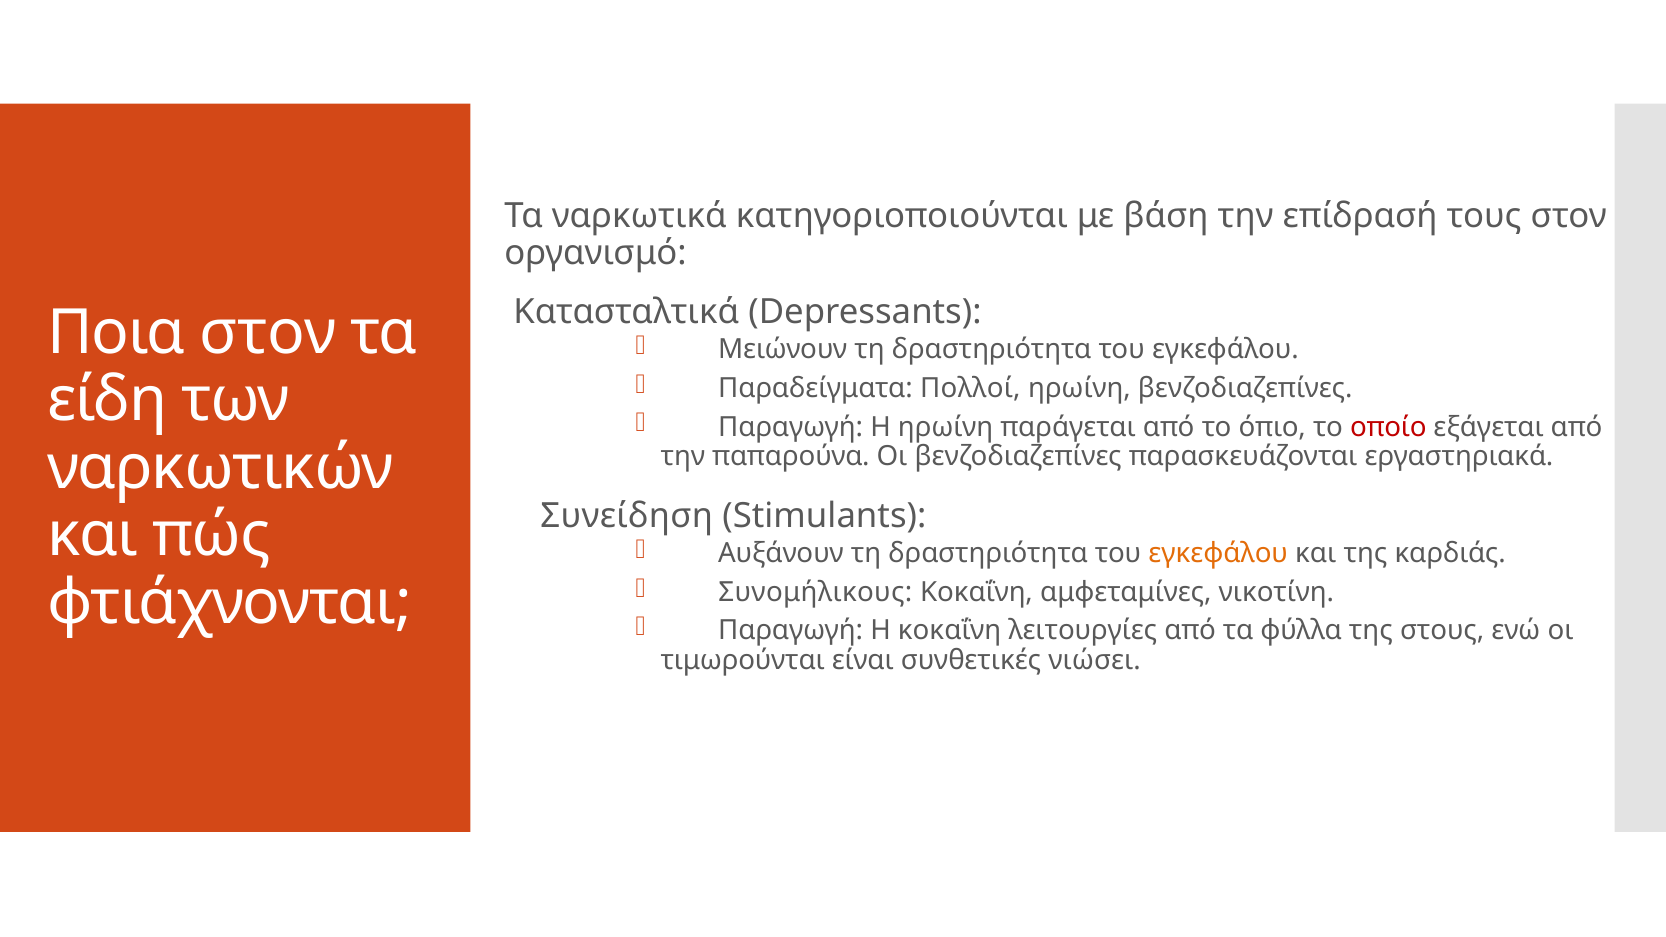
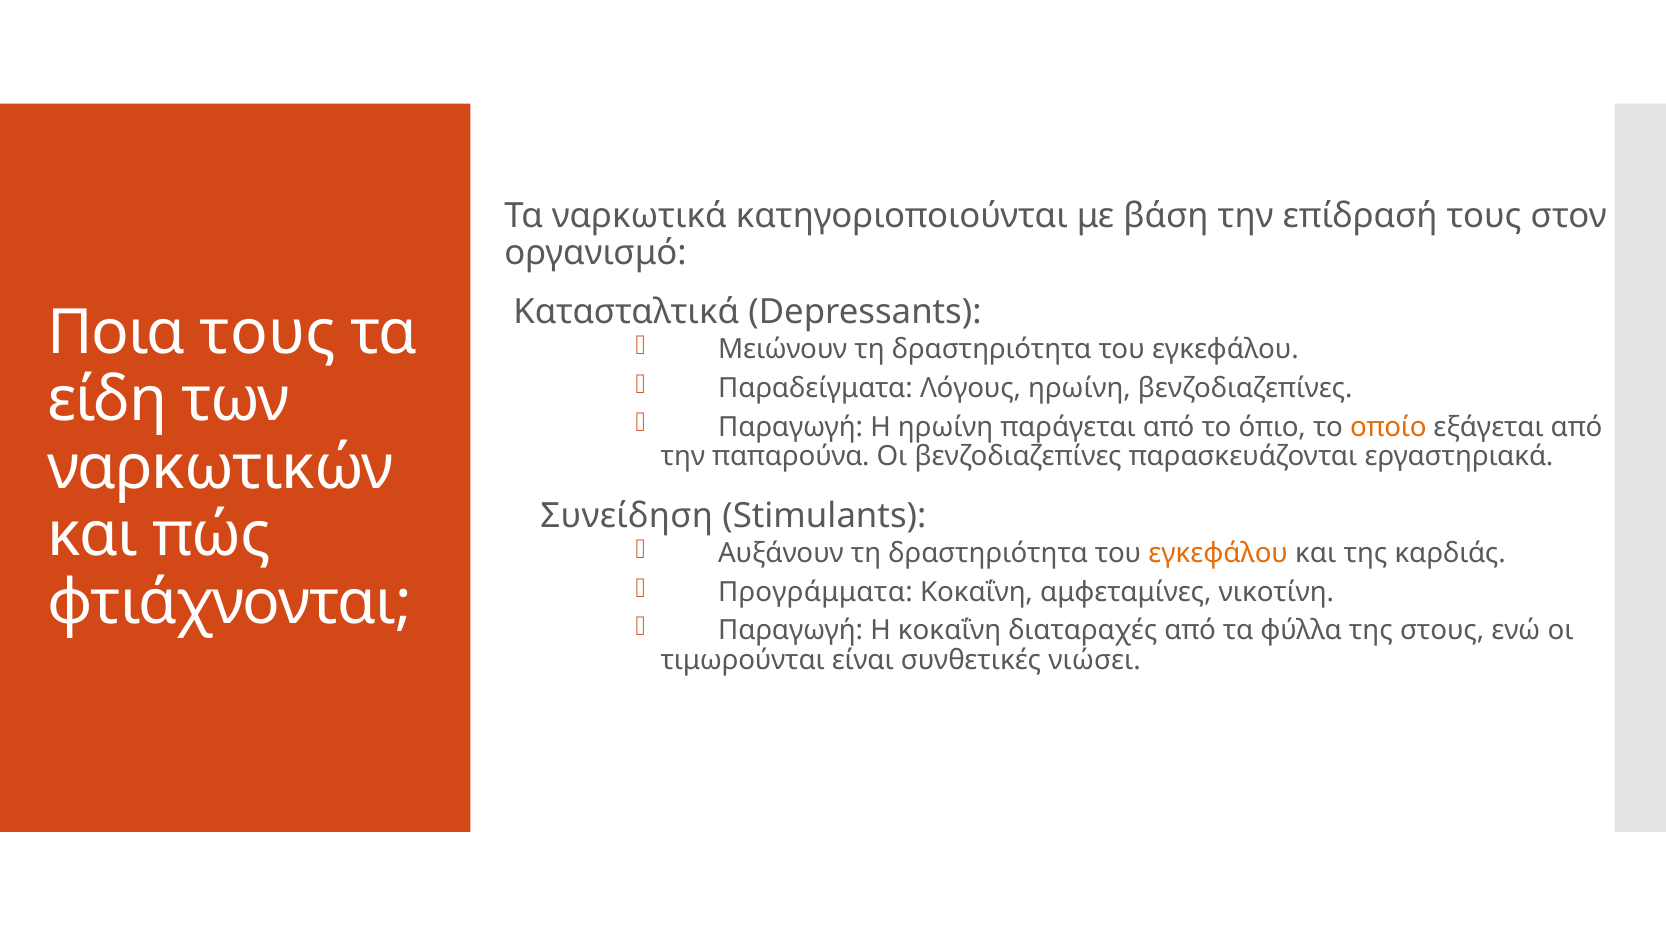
Ποια στον: στον -> τους
Πολλοί: Πολλοί -> Λόγους
οποίο colour: red -> orange
Συνομήλικους: Συνομήλικους -> Προγράμματα
λειτουργίες: λειτουργίες -> διαταραχές
